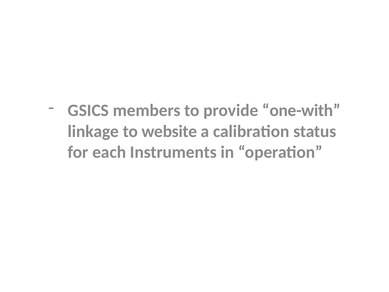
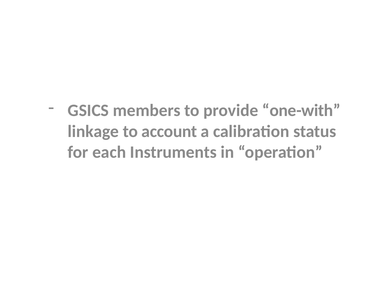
website: website -> account
